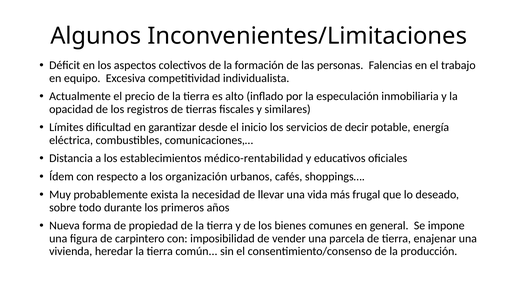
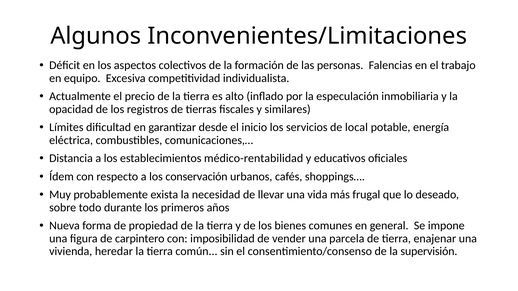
decir: decir -> local
organización: organización -> conservación
producción: producción -> supervisión
